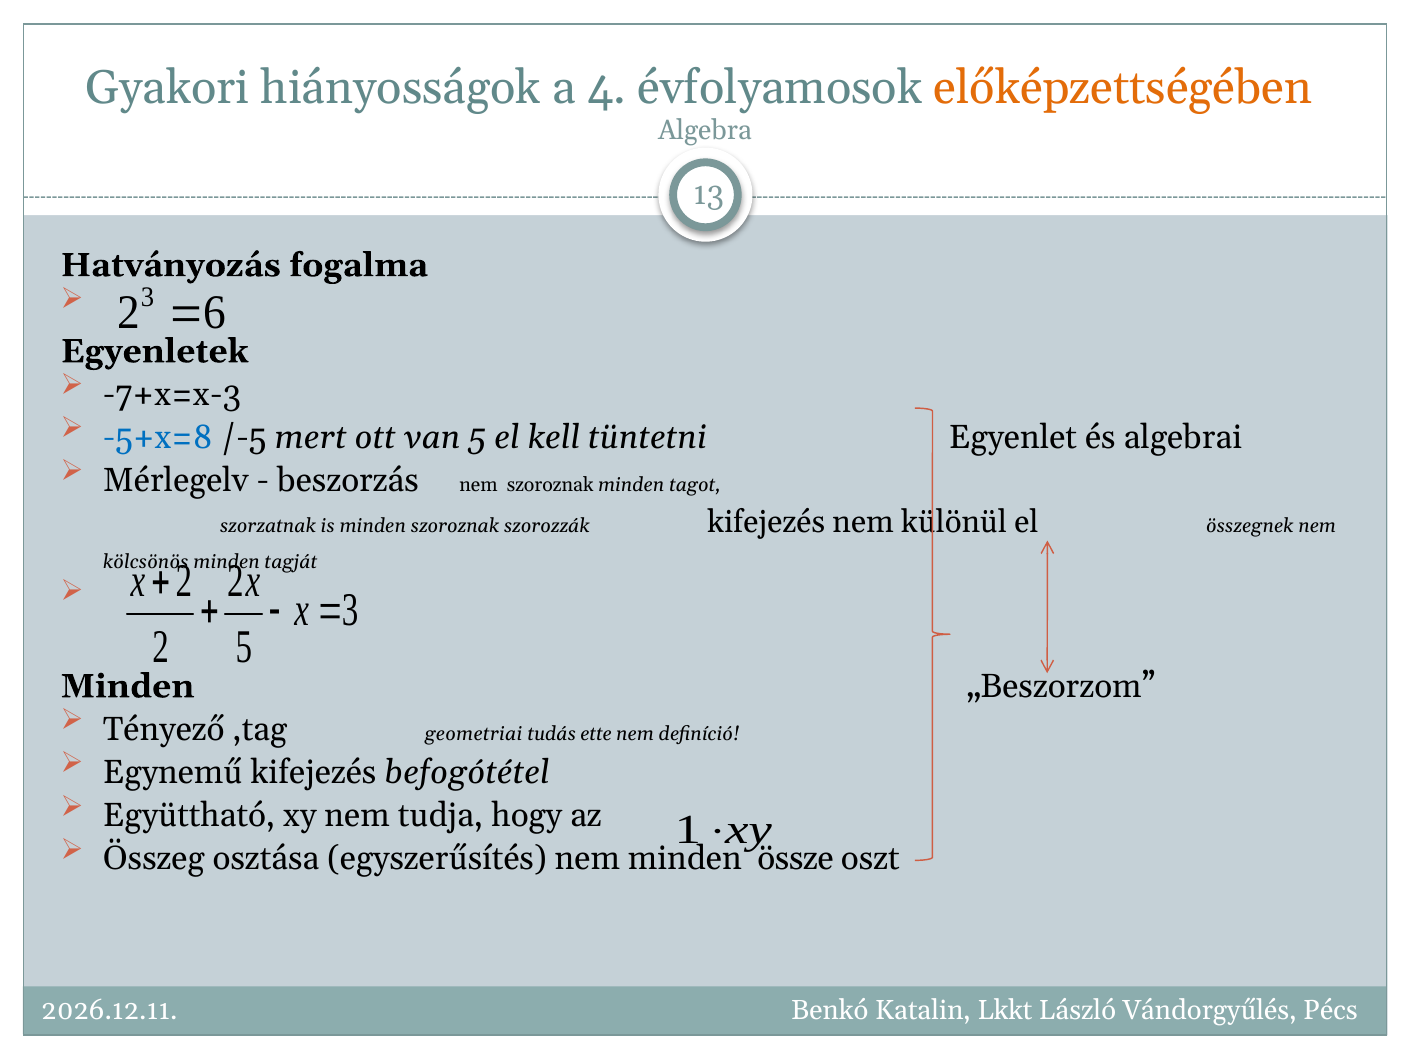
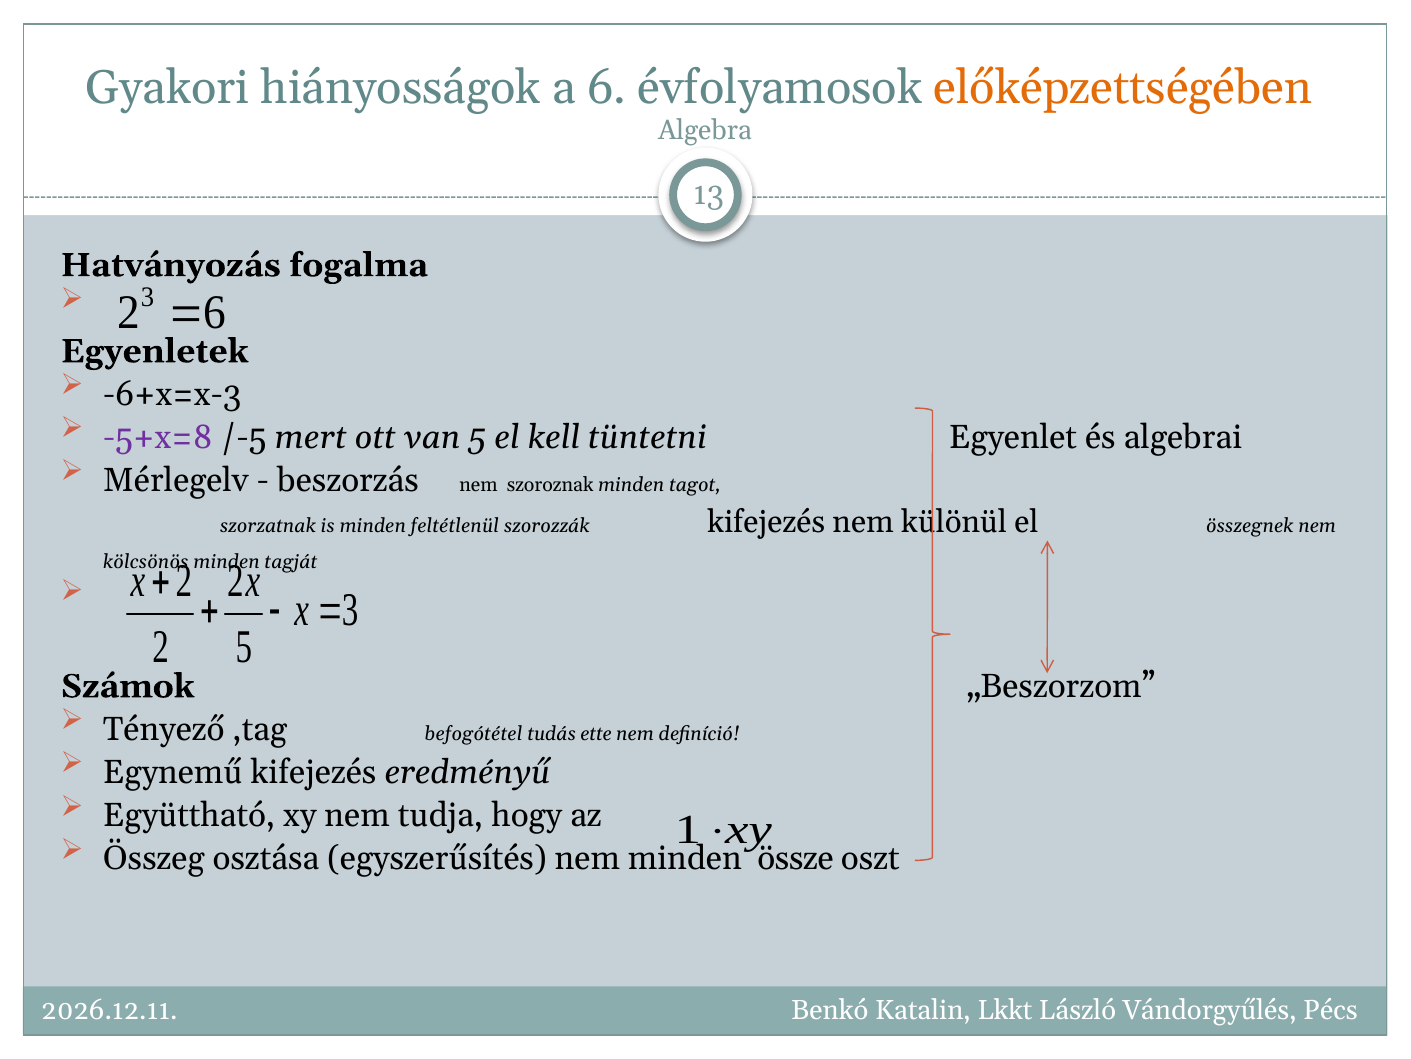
a 4: 4 -> 6
-7+x=x-3: -7+x=x-3 -> -6+x=x-3
-5+x=8 colour: blue -> purple
minden szoroznak: szoroznak -> feltétlenül
Minden at (128, 686): Minden -> Számok
geometriai: geometriai -> befogótétel
befogótétel: befogótétel -> eredményű
